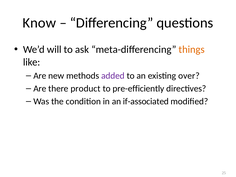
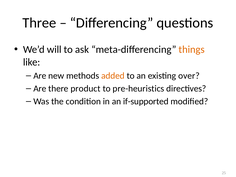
Know: Know -> Three
added colour: purple -> orange
pre-efficiently: pre-efficiently -> pre-heuristics
if-associated: if-associated -> if-supported
